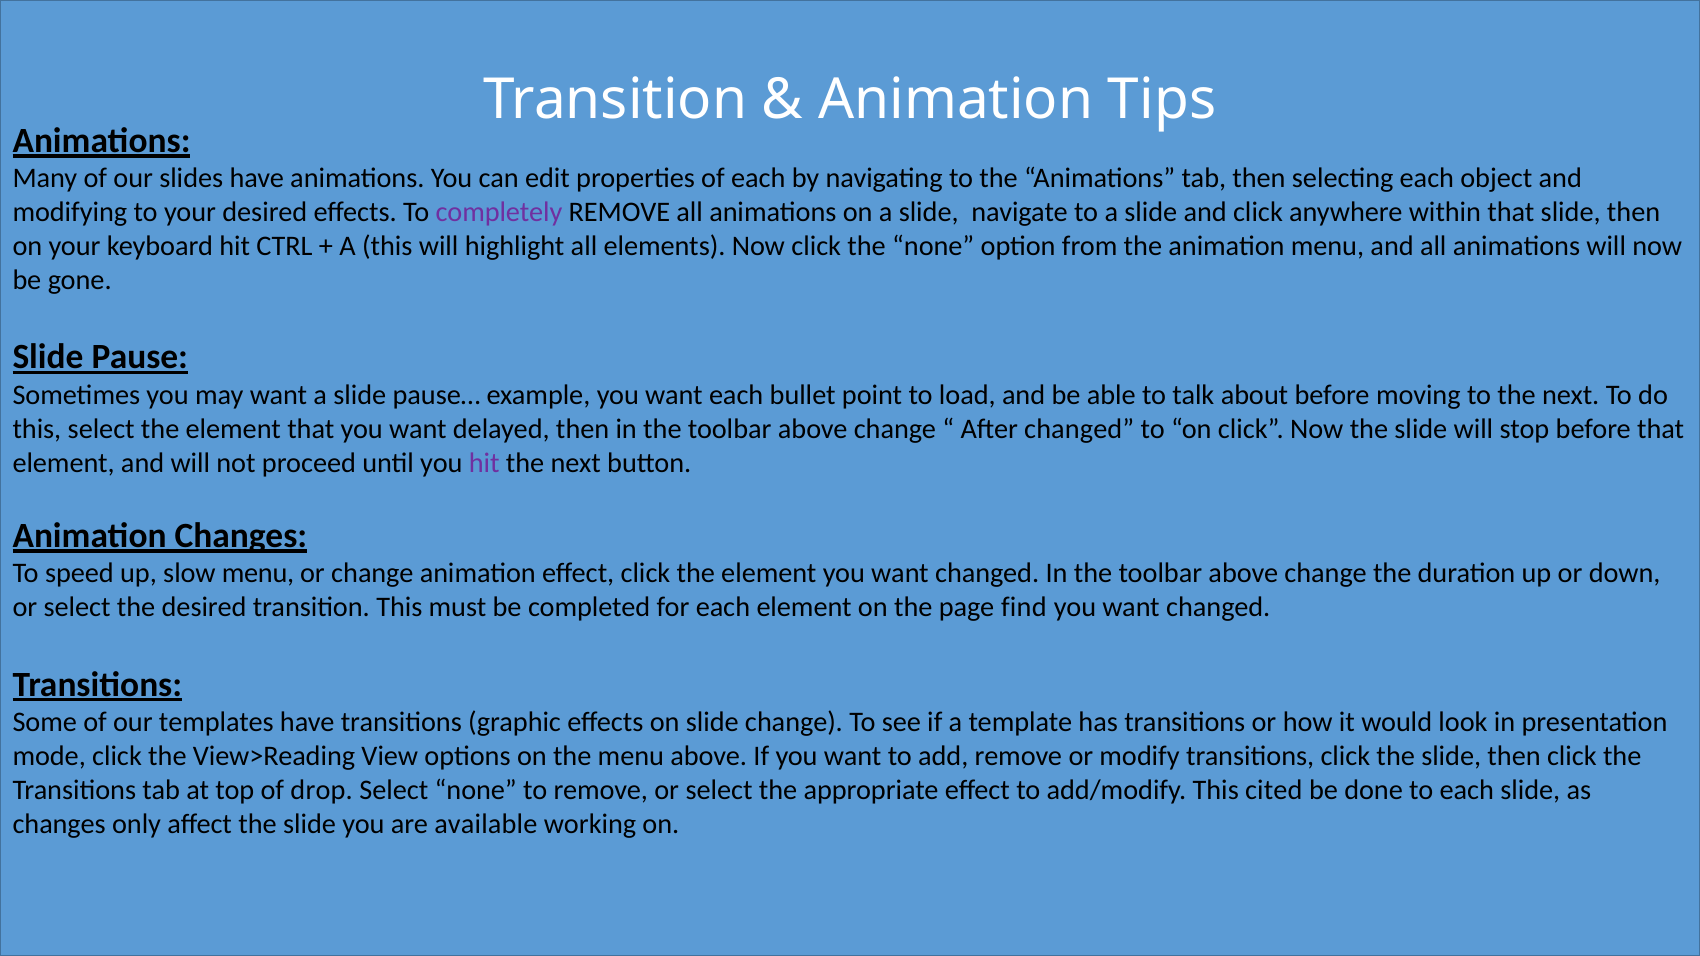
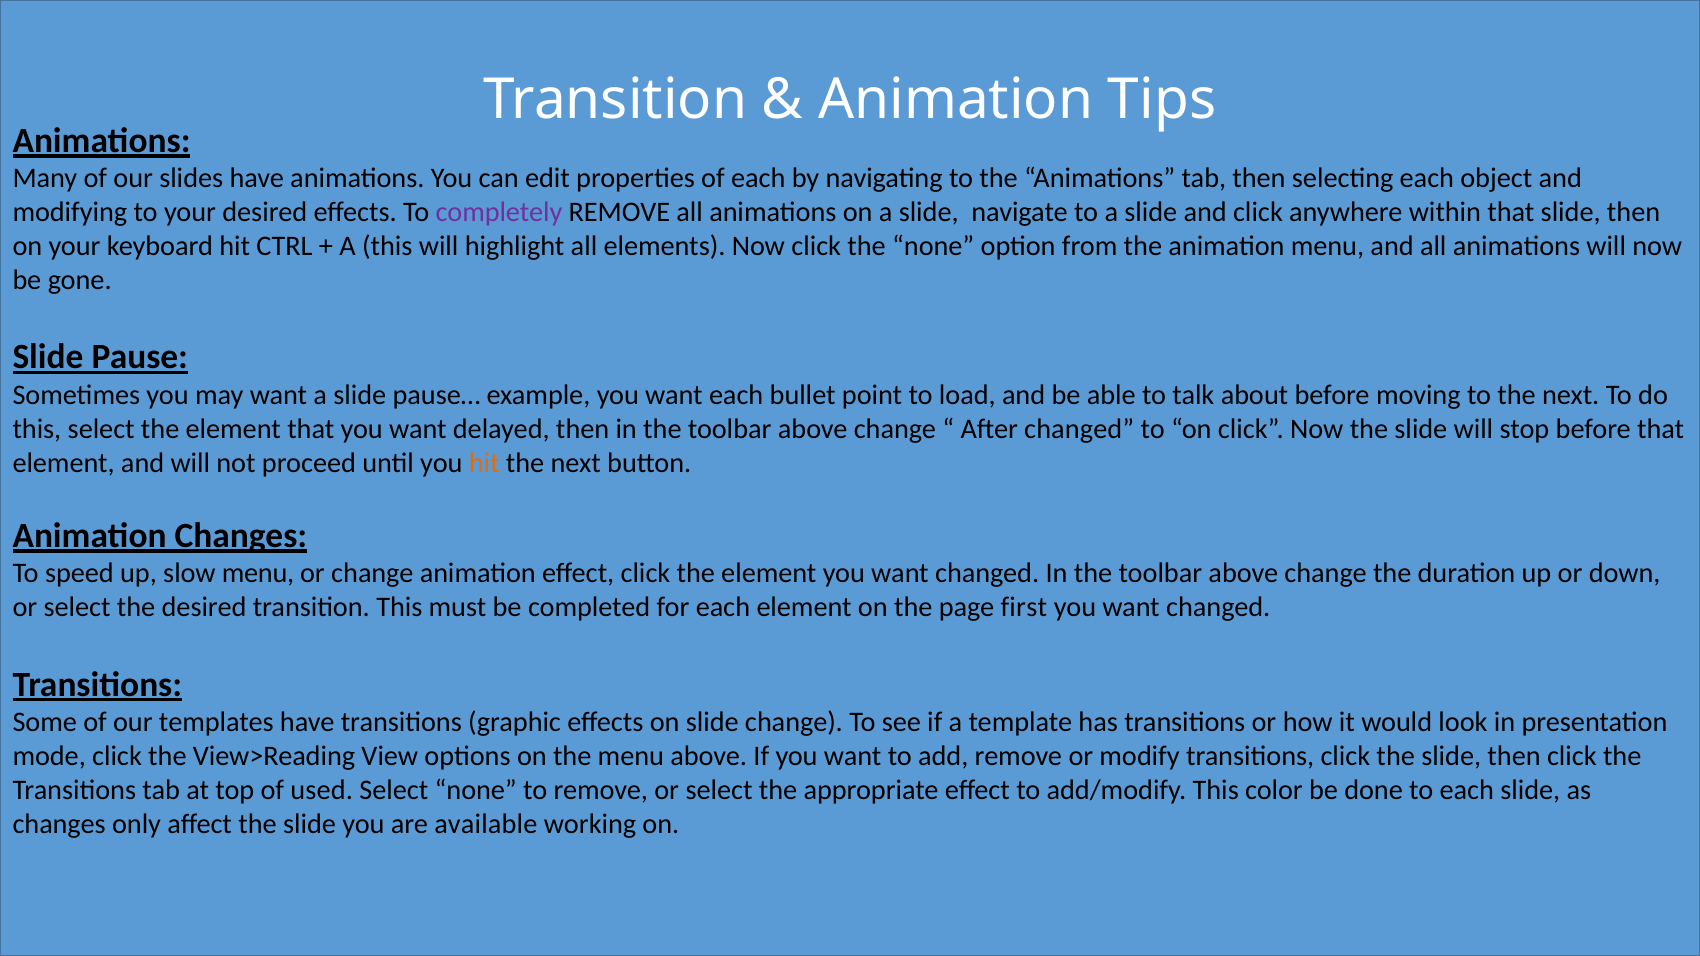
hit at (484, 463) colour: purple -> orange
find: find -> first
drop: drop -> used
cited: cited -> color
